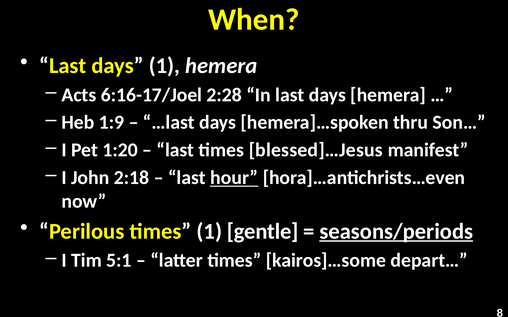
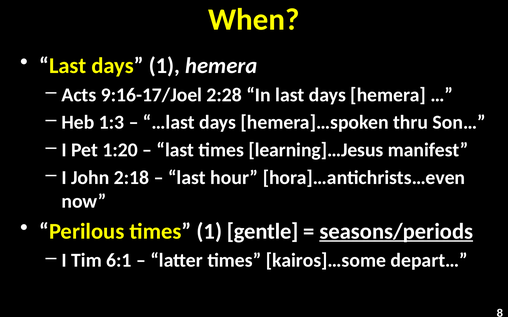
6:16-17/Joel: 6:16-17/Joel -> 9:16-17/Joel
1:9: 1:9 -> 1:3
blessed]…Jesus: blessed]…Jesus -> learning]…Jesus
hour underline: present -> none
5:1: 5:1 -> 6:1
